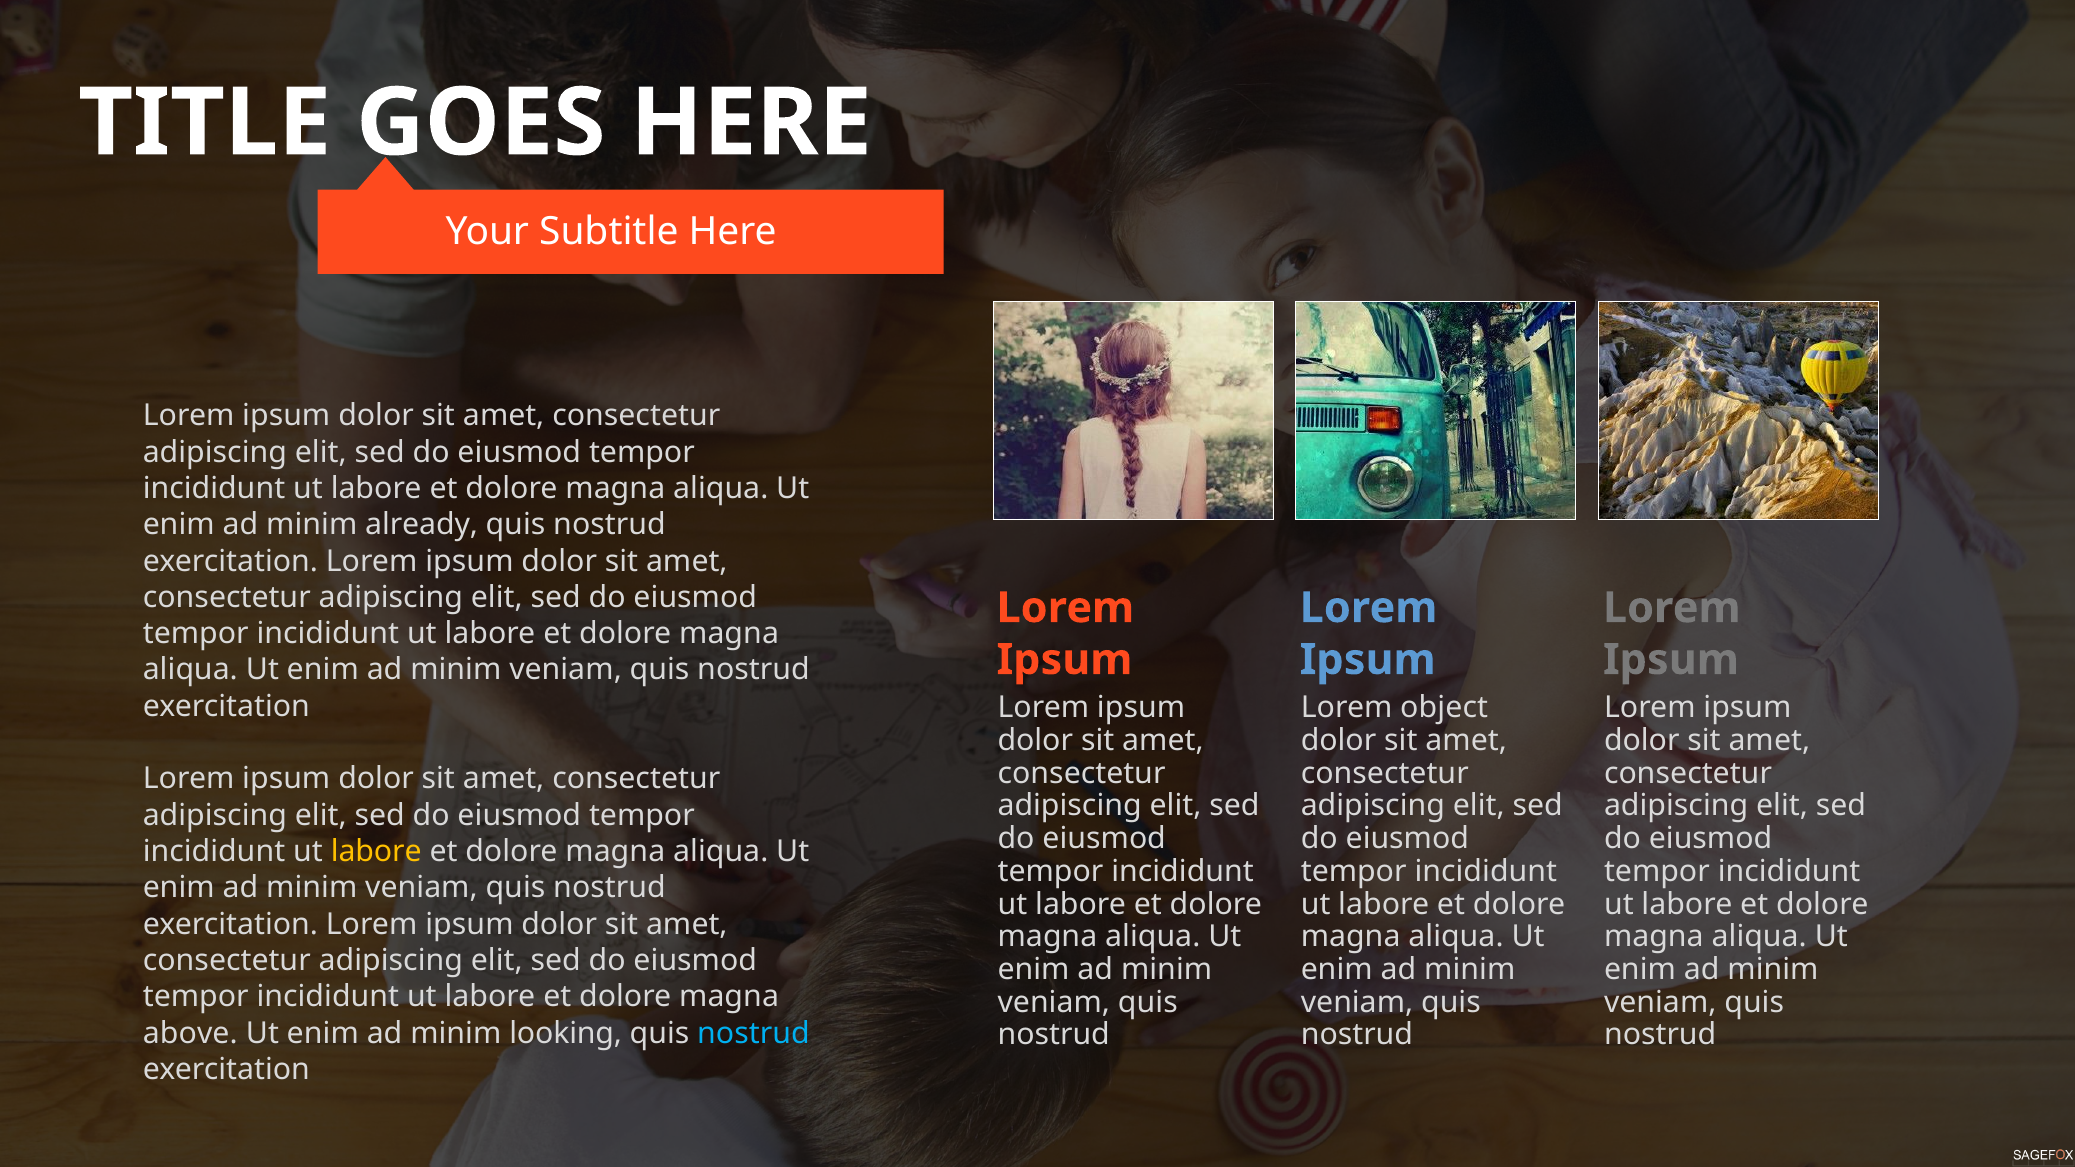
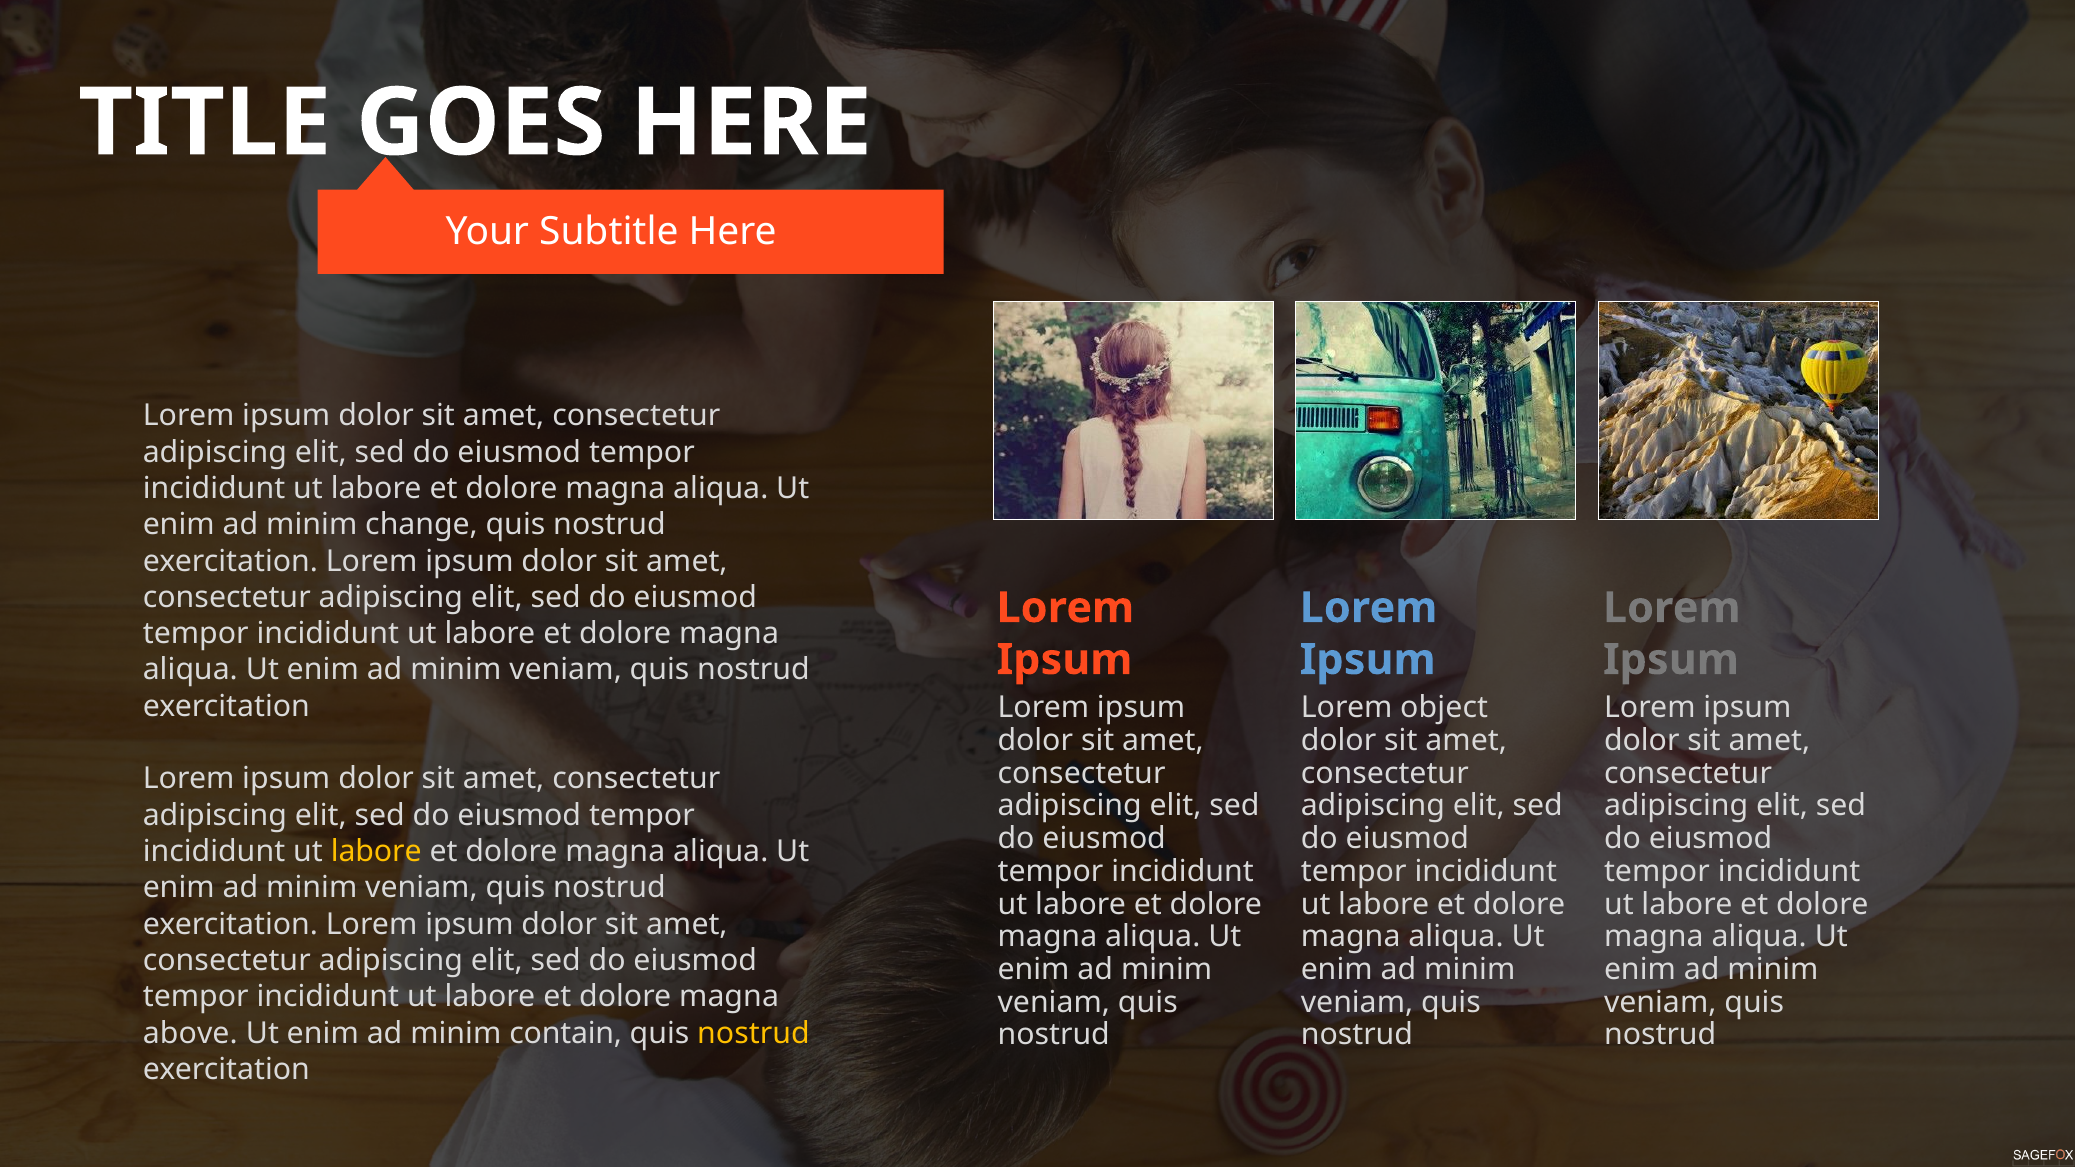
already: already -> change
looking: looking -> contain
nostrud at (753, 1033) colour: light blue -> yellow
